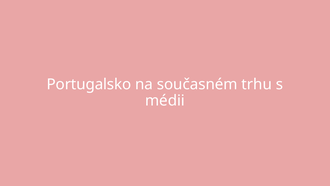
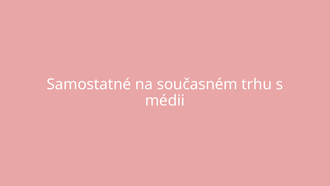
Portugalsko: Portugalsko -> Samostatné
